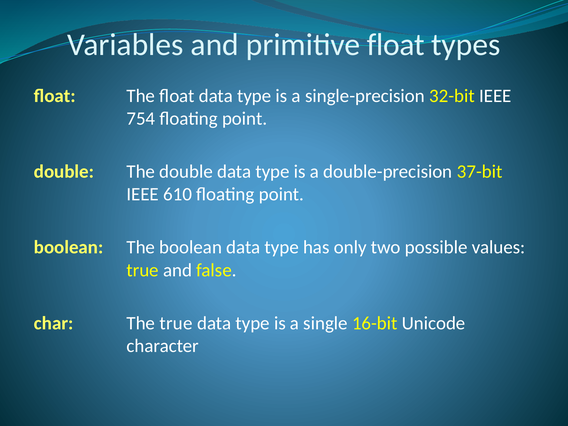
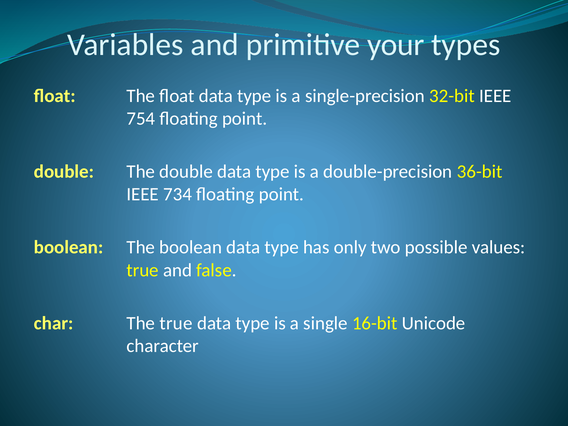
primitive float: float -> your
37-bit: 37-bit -> 36-bit
610: 610 -> 734
